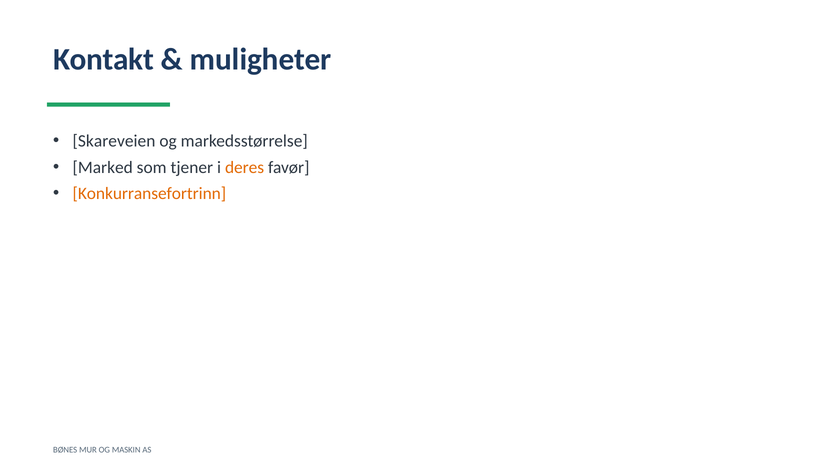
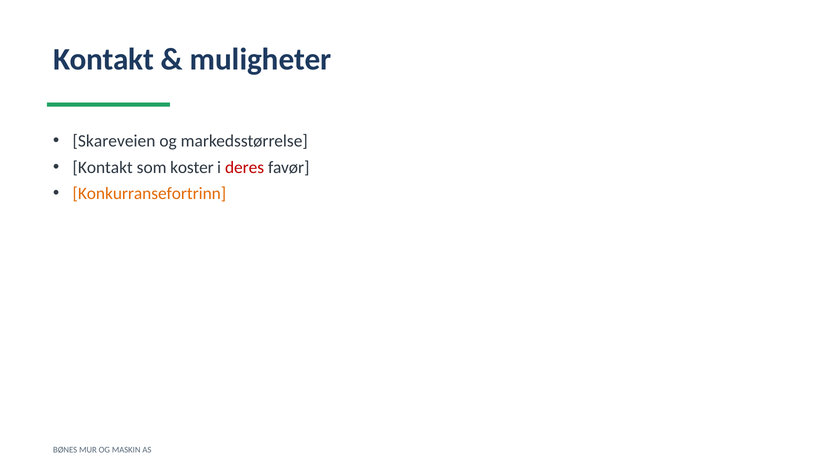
Marked at (103, 167): Marked -> Kontakt
tjener: tjener -> koster
deres colour: orange -> red
